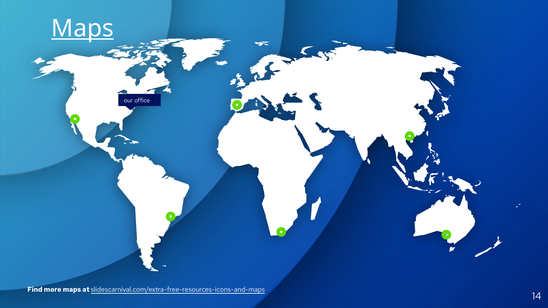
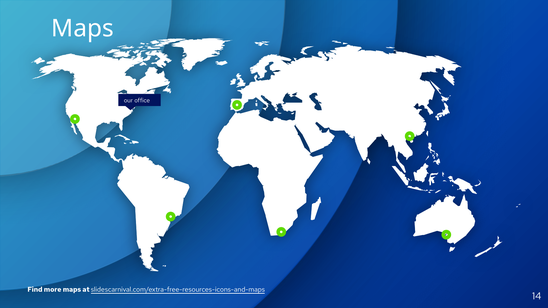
Maps at (82, 29) underline: present -> none
